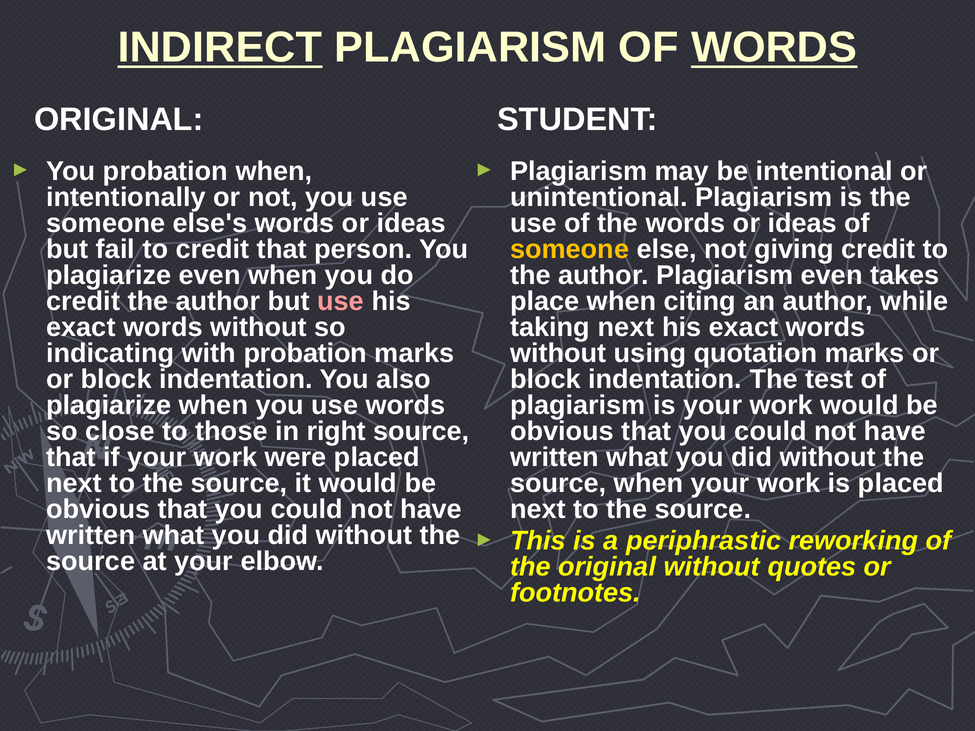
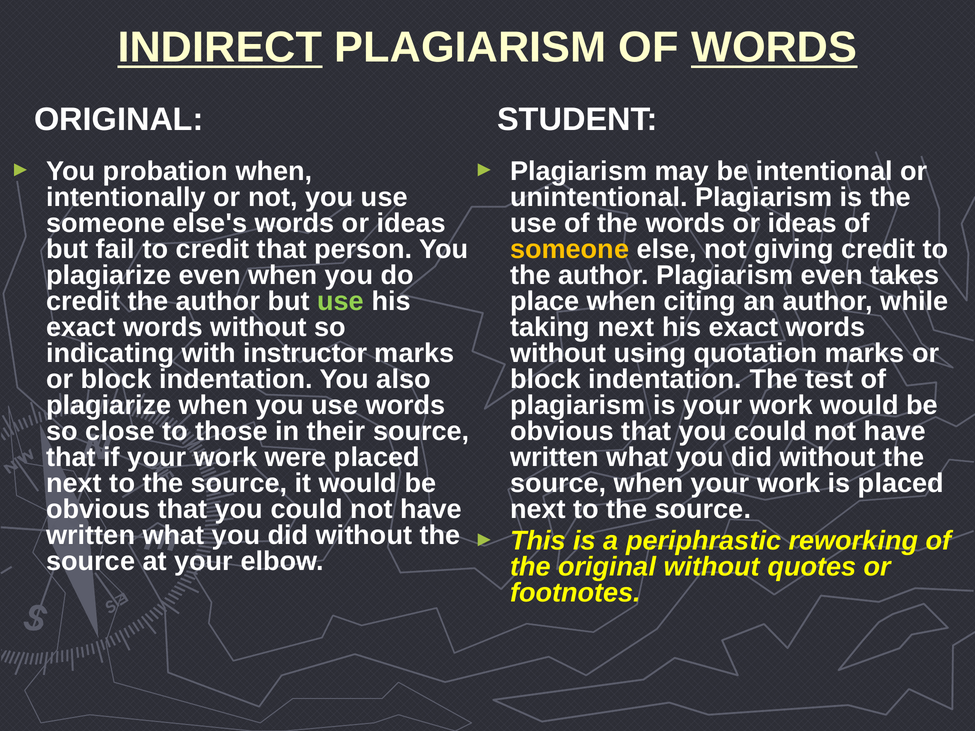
use at (341, 301) colour: pink -> light green
with probation: probation -> instructor
right: right -> their
